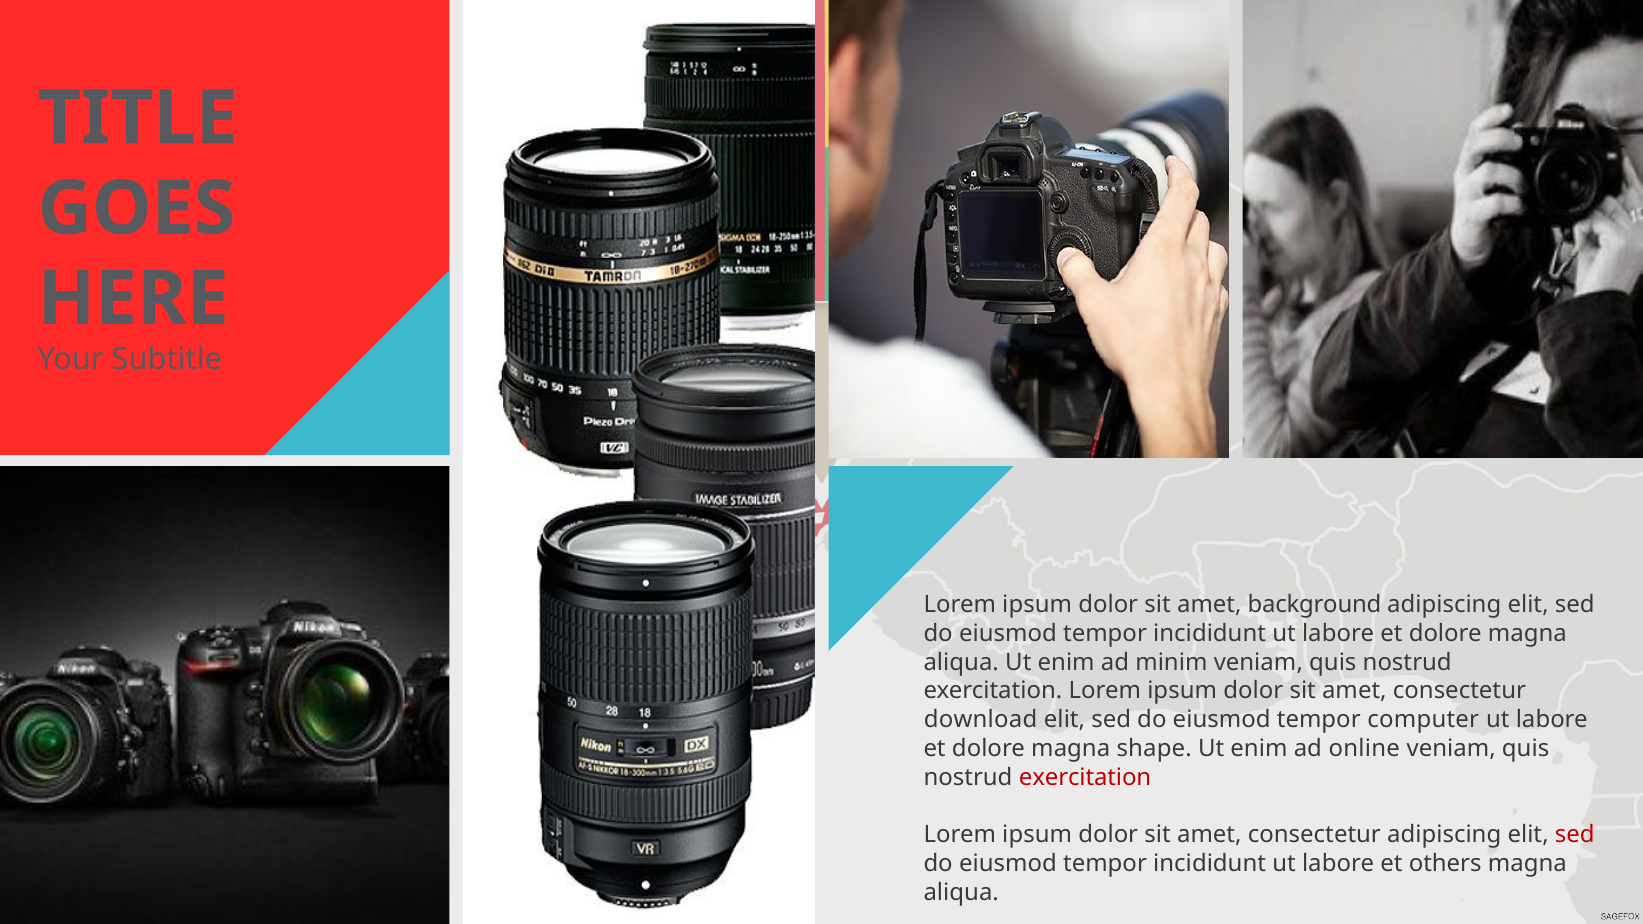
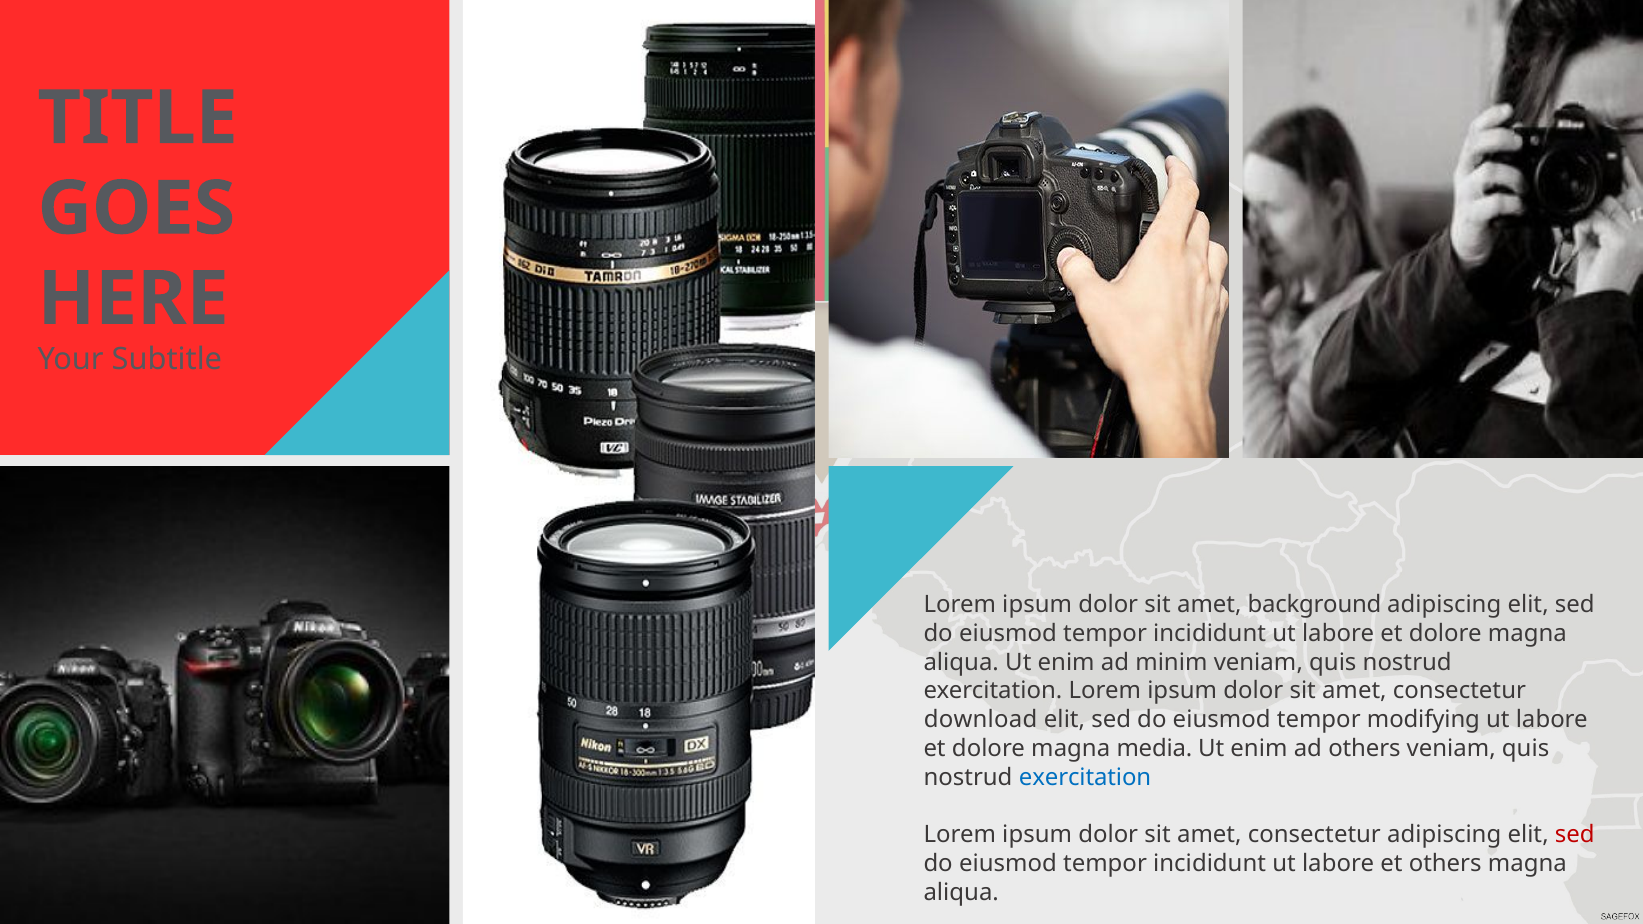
computer: computer -> modifying
shape: shape -> media
ad online: online -> others
exercitation at (1085, 777) colour: red -> blue
